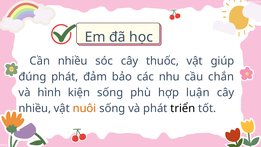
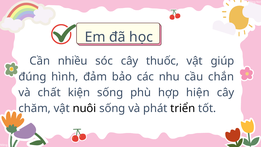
đúng phát: phát -> hình
hình: hình -> chất
luận: luận -> hiện
nhiều at (35, 108): nhiều -> chăm
nuôi colour: orange -> black
